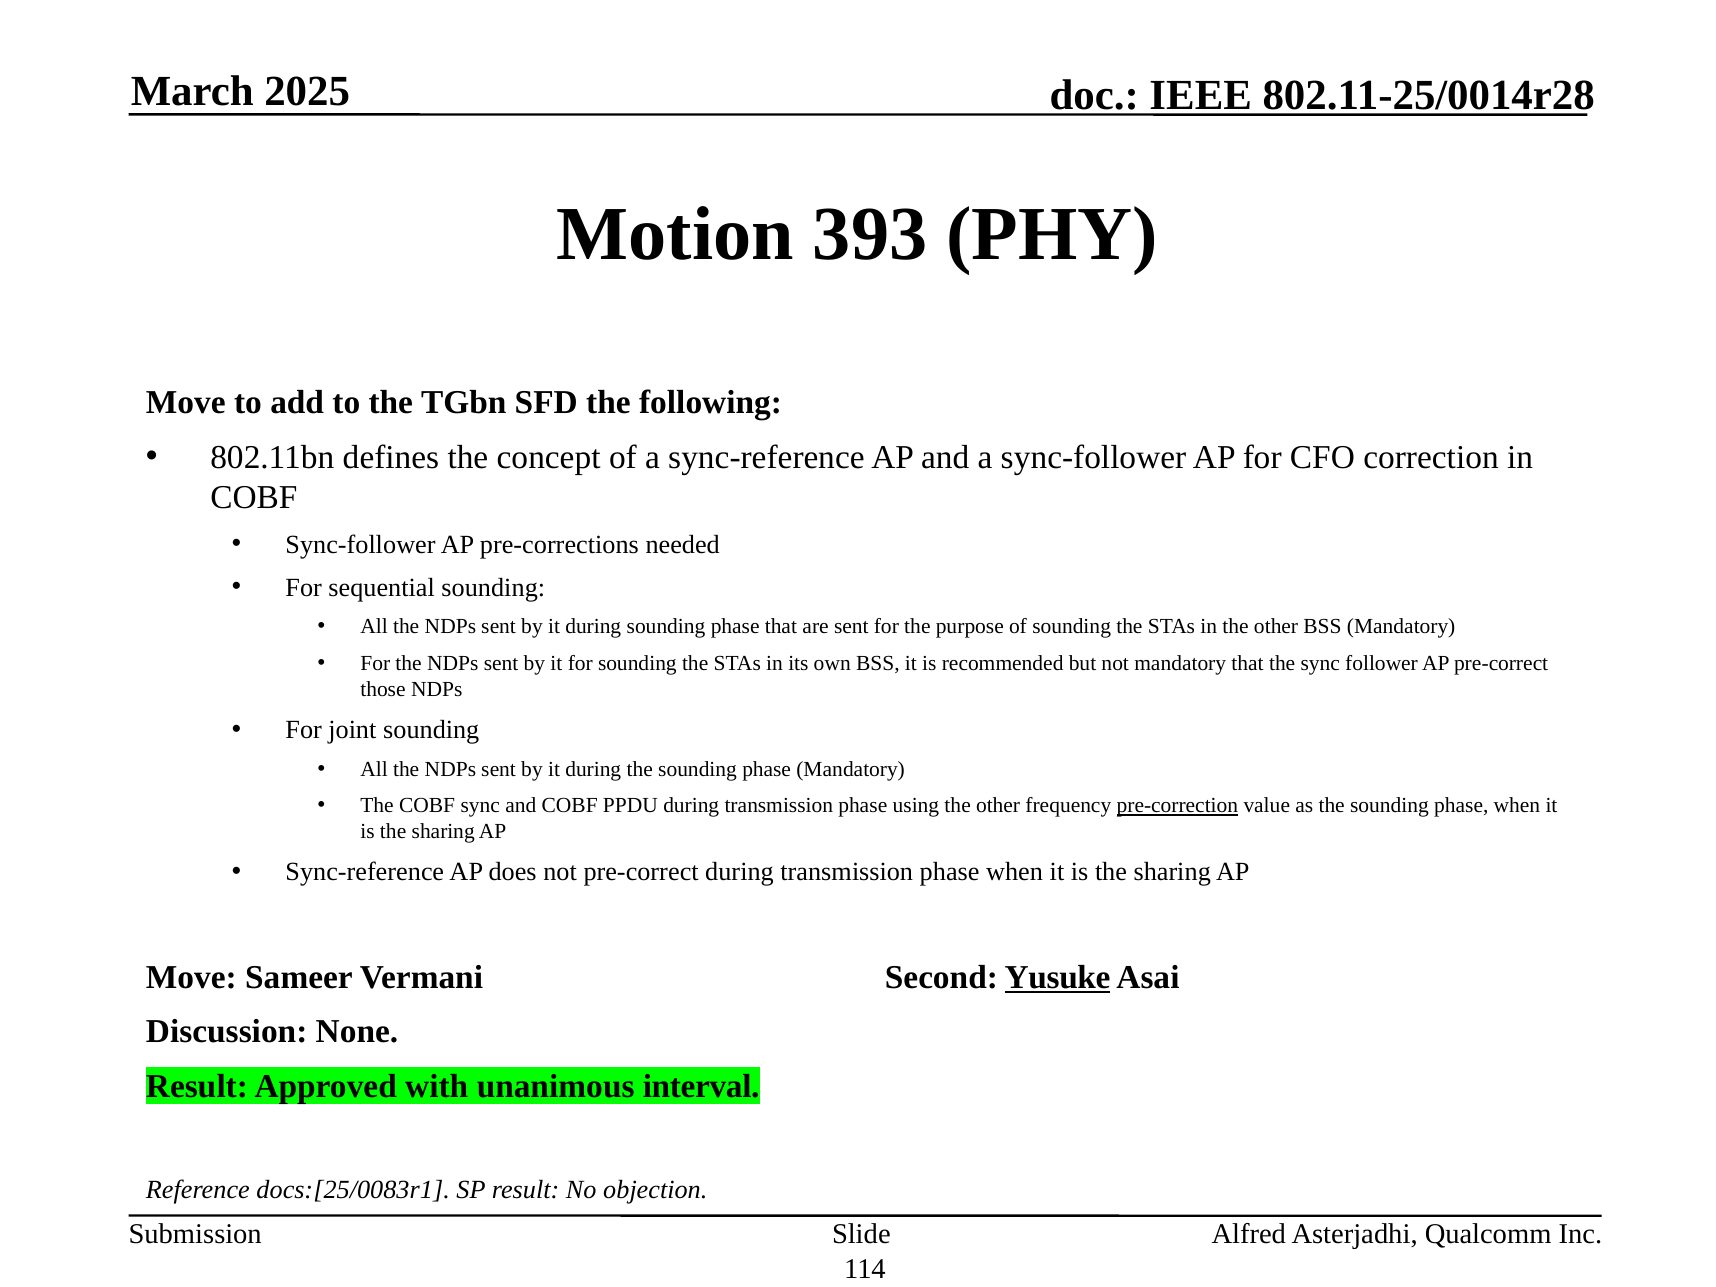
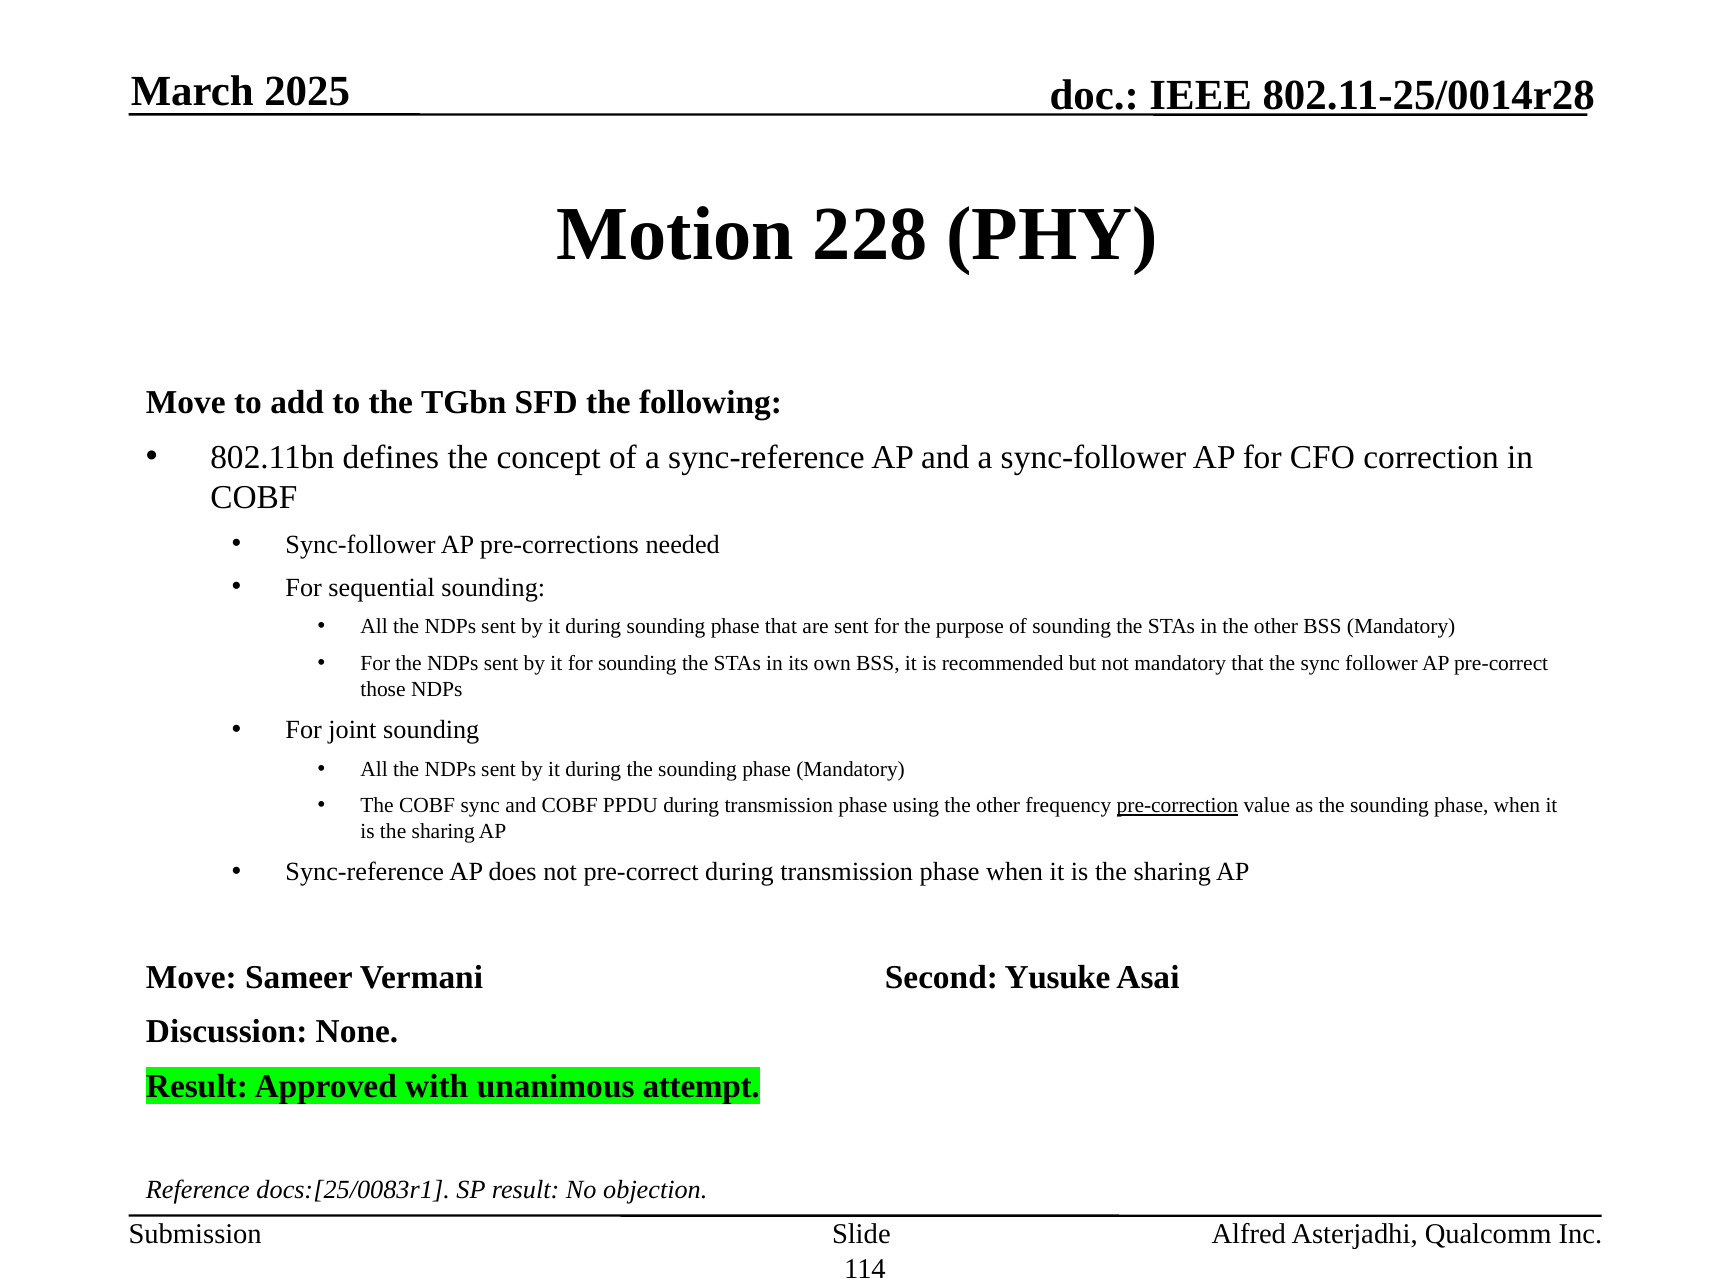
393: 393 -> 228
Yusuke underline: present -> none
interval: interval -> attempt
